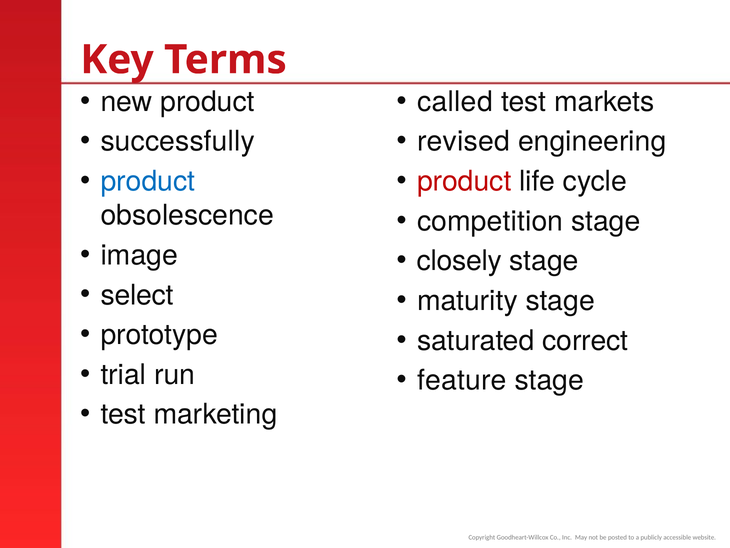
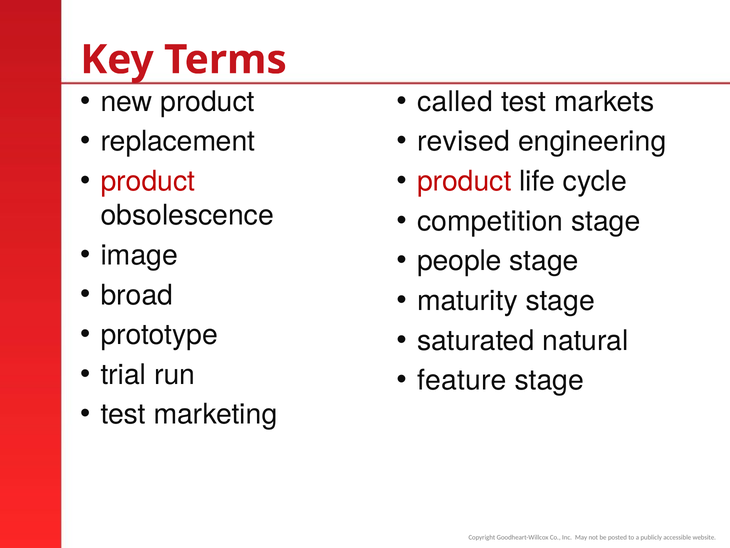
successfully: successfully -> replacement
product at (148, 181) colour: blue -> red
closely: closely -> people
select: select -> broad
correct: correct -> natural
